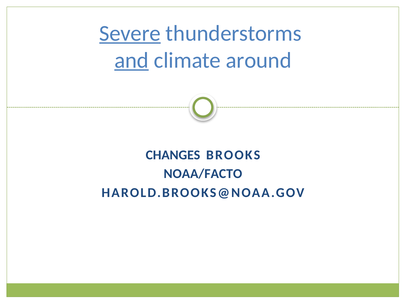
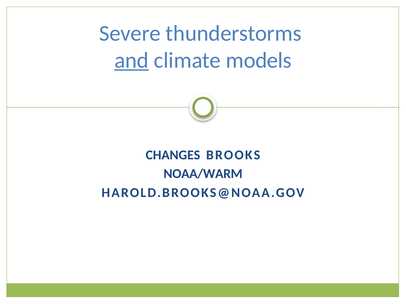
Severe underline: present -> none
around: around -> models
NOAA/FACTO: NOAA/FACTO -> NOAA/WARM
